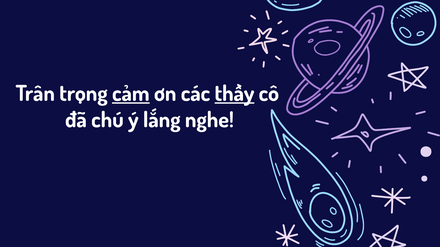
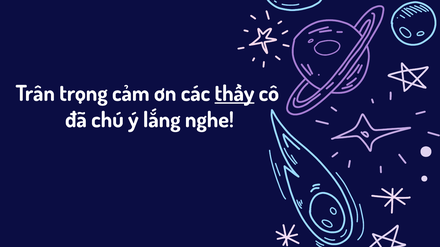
cảm underline: present -> none
